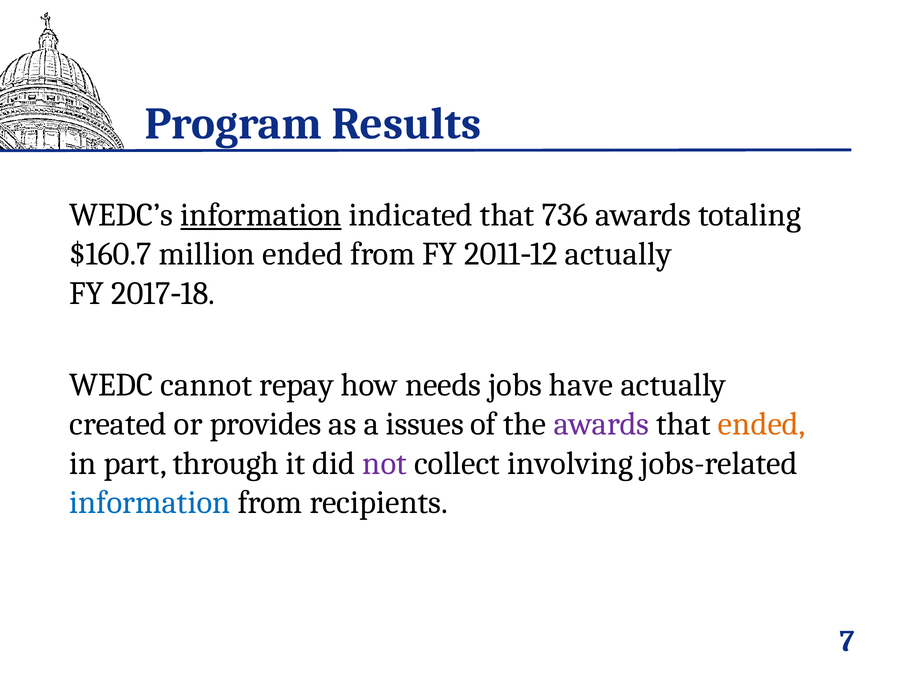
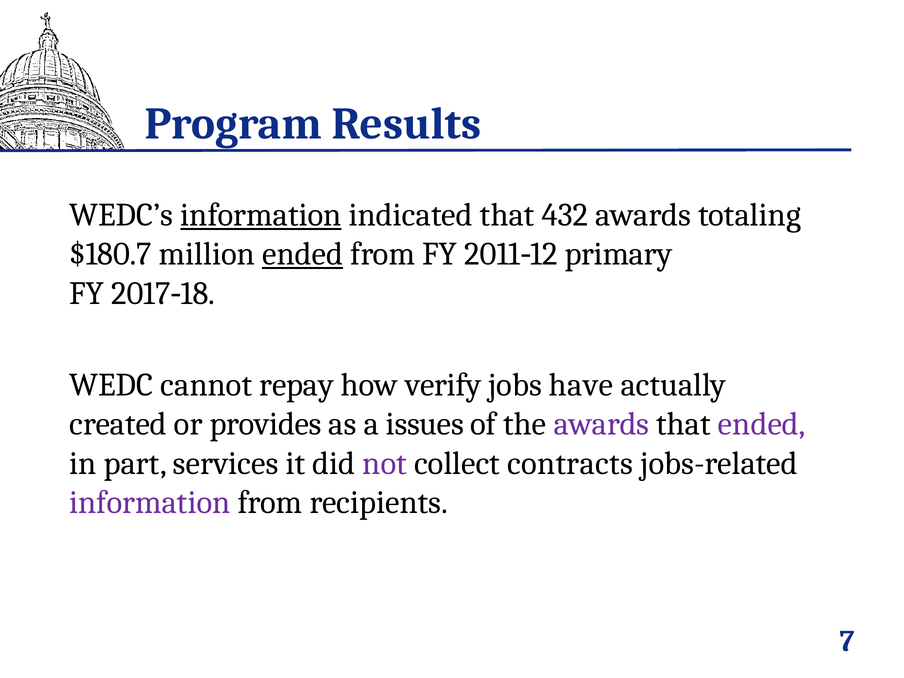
736: 736 -> 432
$160.7: $160.7 -> $180.7
ended at (303, 254) underline: none -> present
actually at (618, 254): actually -> primary
needs: needs -> verify
ended at (762, 424) colour: orange -> purple
through: through -> services
involving: involving -> contracts
information at (150, 503) colour: blue -> purple
